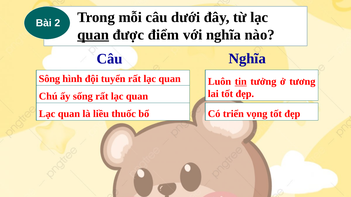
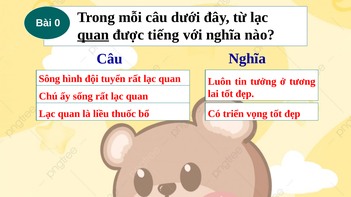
2: 2 -> 0
điểm: điểm -> tiếng
tin underline: present -> none
